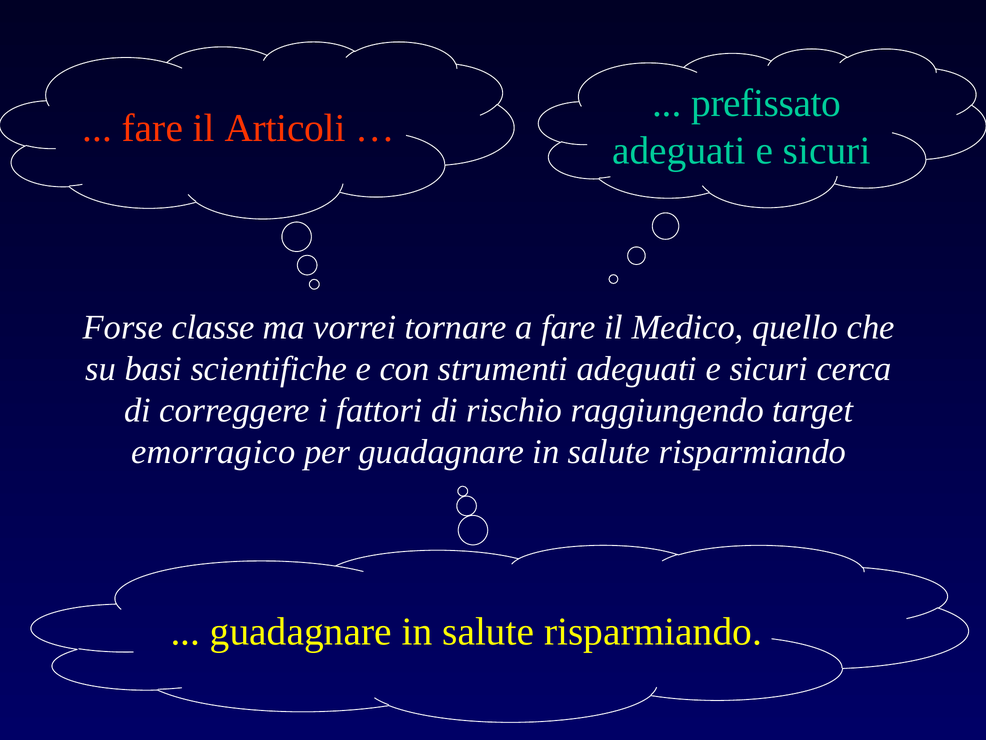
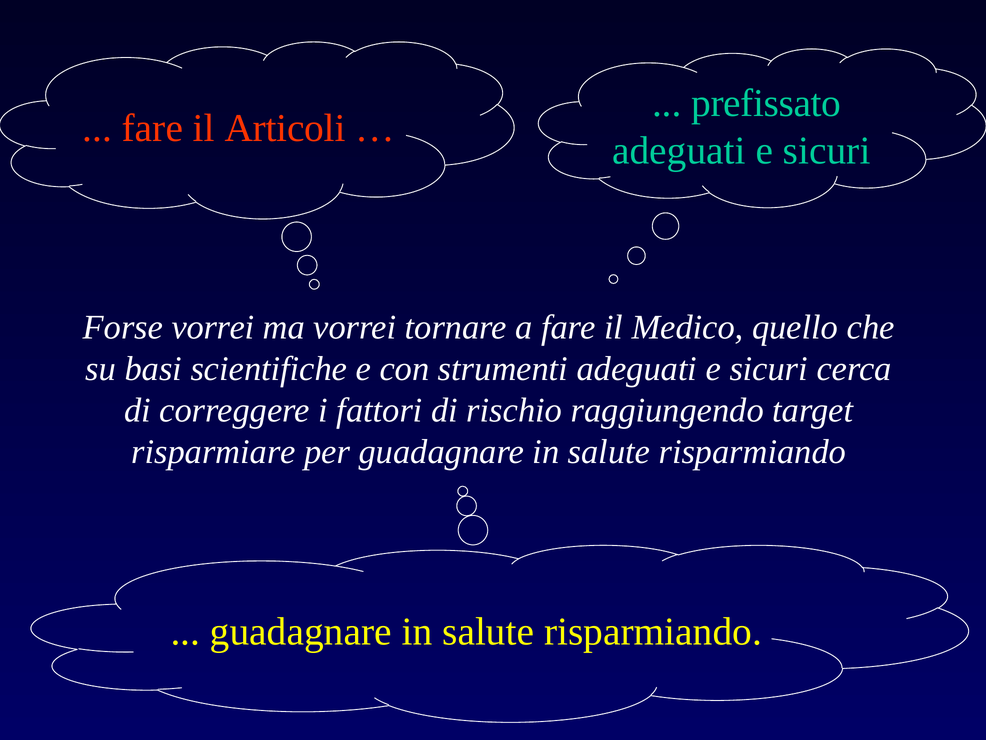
Forse classe: classe -> vorrei
emorragico: emorragico -> risparmiare
